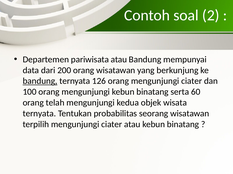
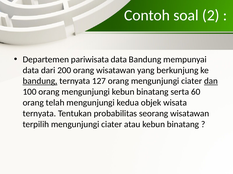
pariwisata atau: atau -> data
126: 126 -> 127
dan underline: none -> present
